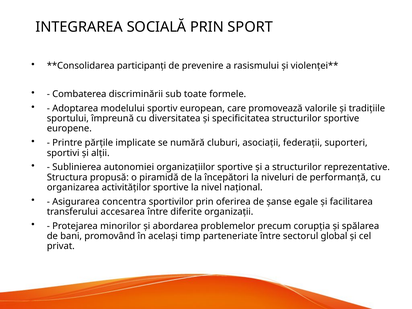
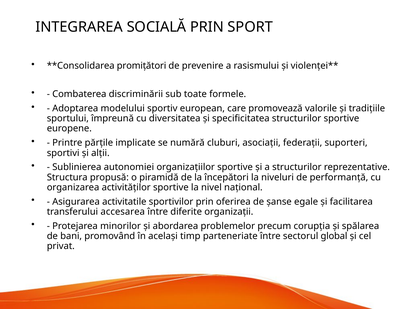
participanți: participanți -> promițători
concentra: concentra -> activitatile
